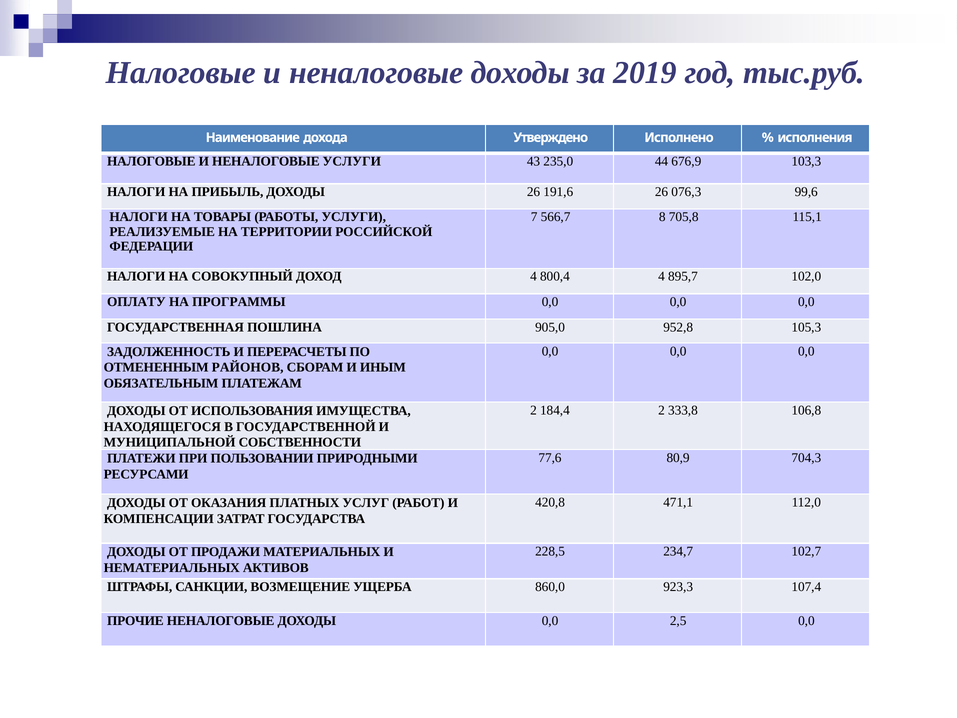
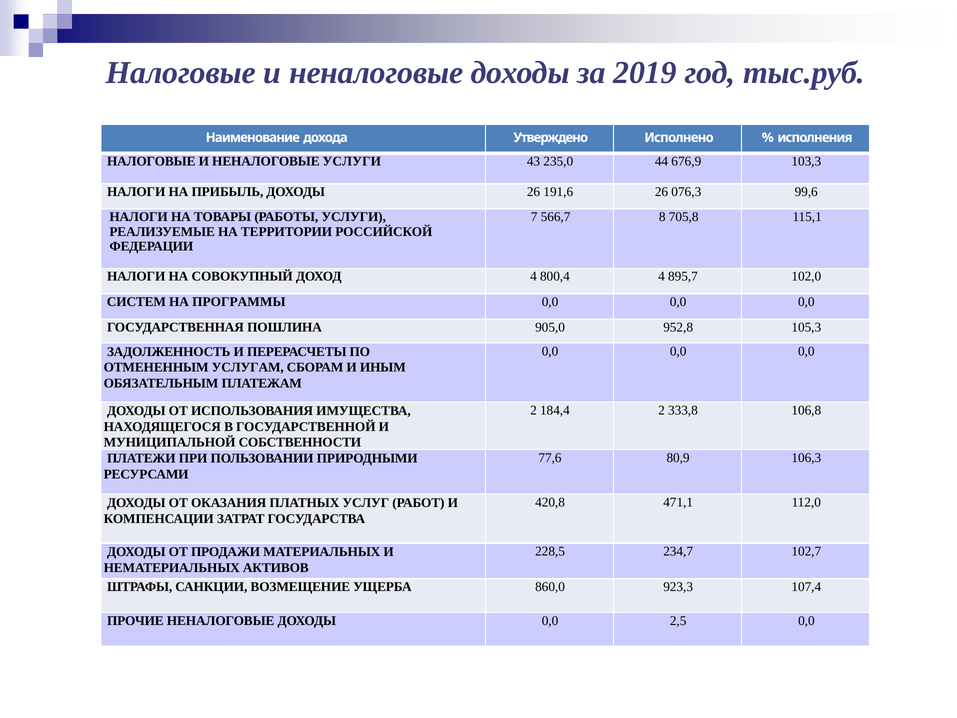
ОПЛАТУ: ОПЛАТУ -> СИСТЕМ
РАЙОНОВ: РАЙОНОВ -> УСЛУГАМ
704,3: 704,3 -> 106,3
